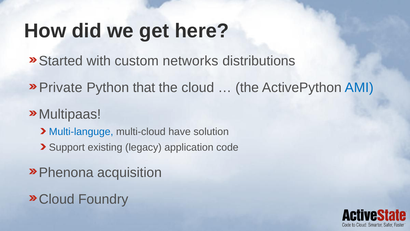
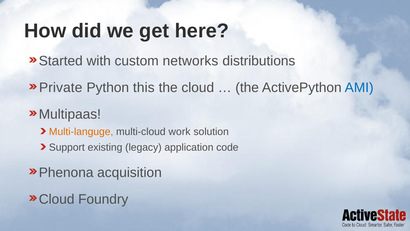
that: that -> this
Multi-languge colour: blue -> orange
have: have -> work
